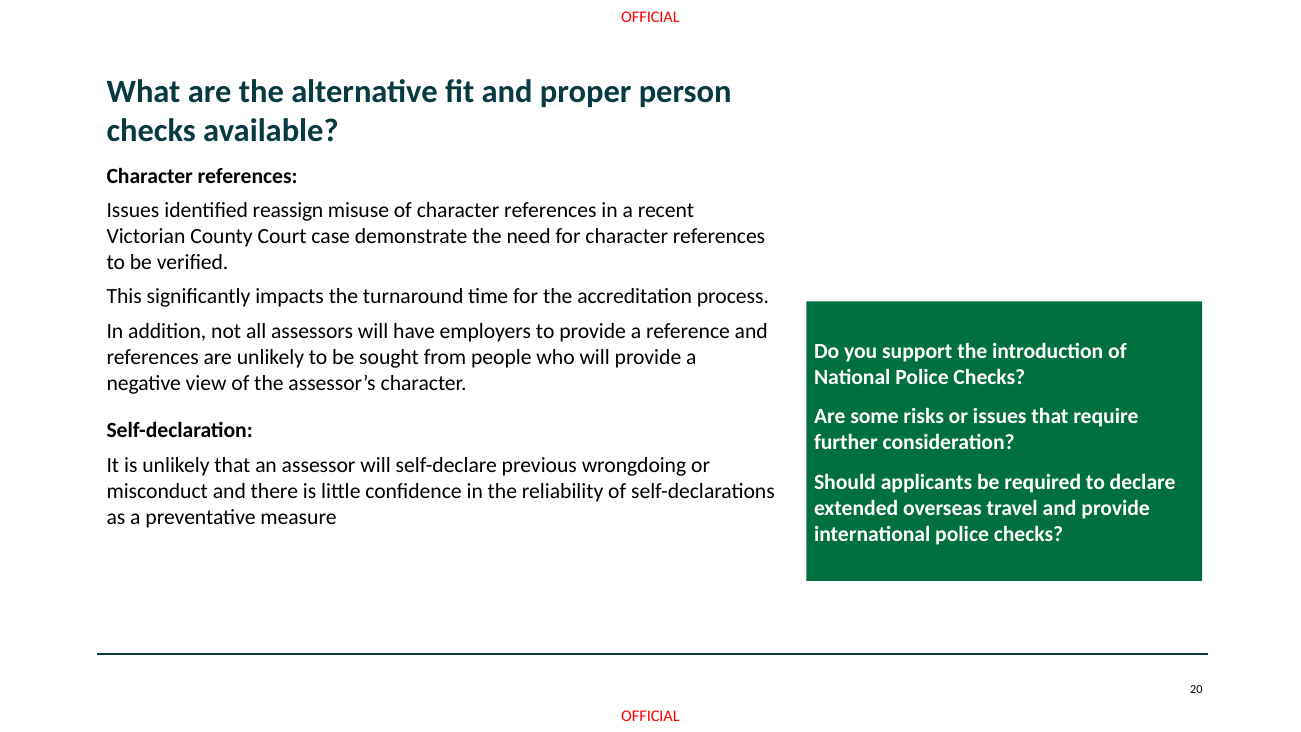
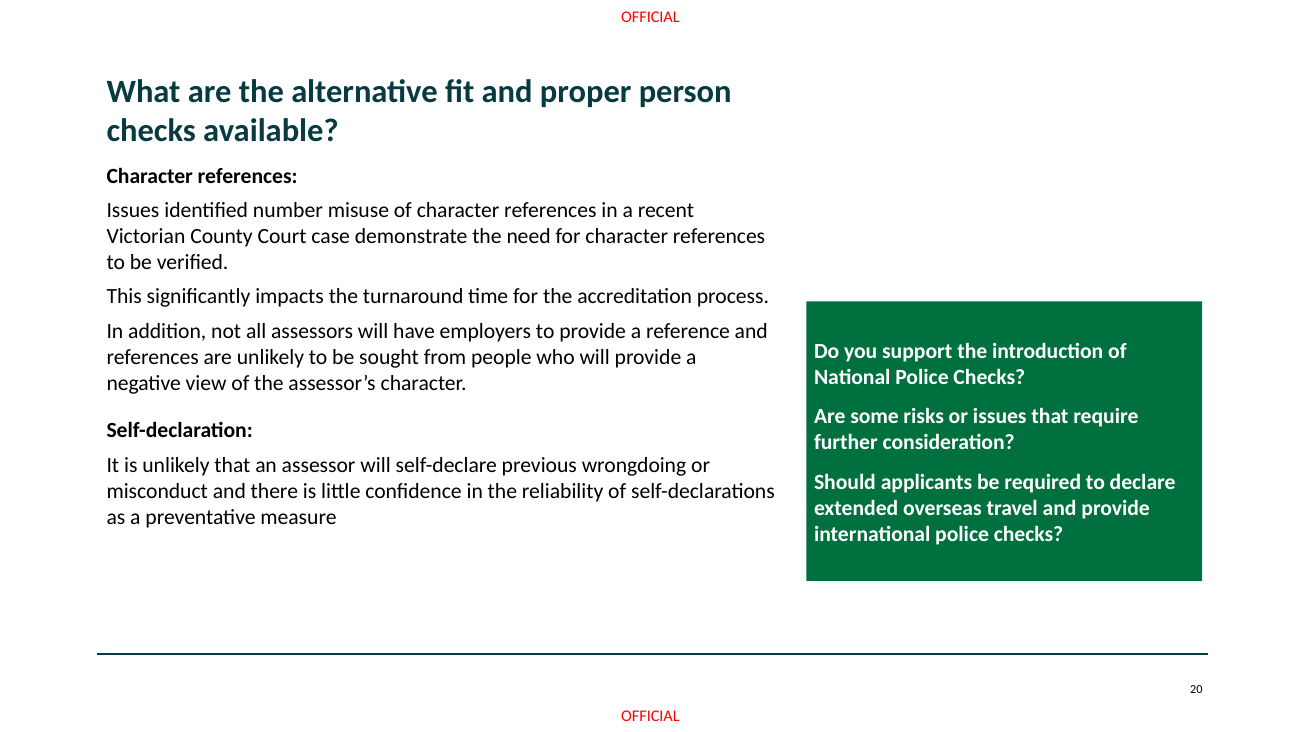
reassign: reassign -> number
